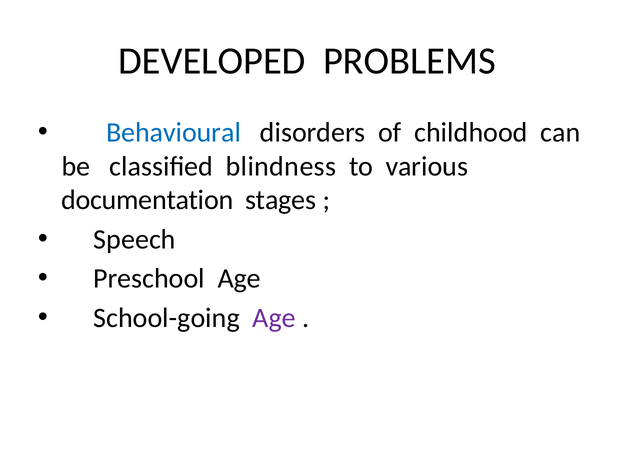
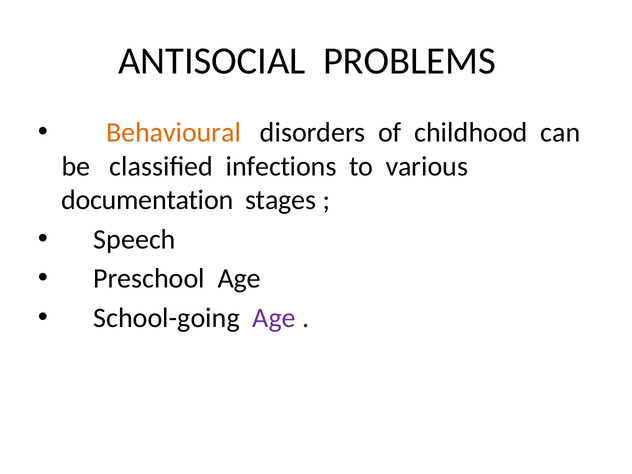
DEVELOPED: DEVELOPED -> ANTISOCIAL
Behavioural colour: blue -> orange
blindness: blindness -> infections
